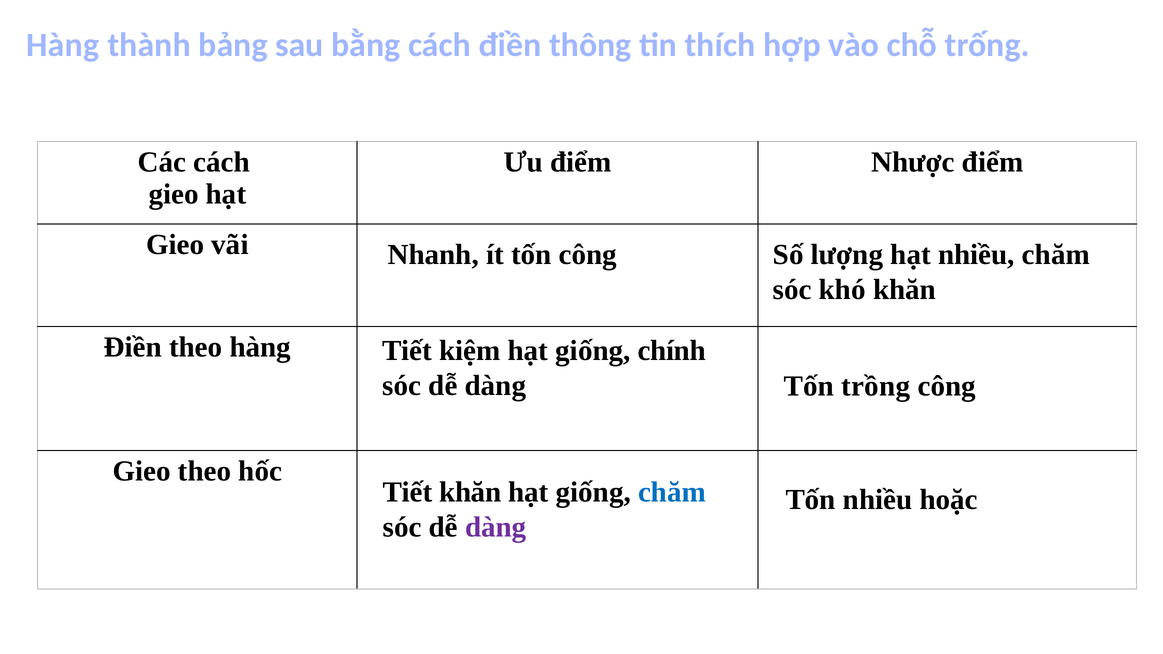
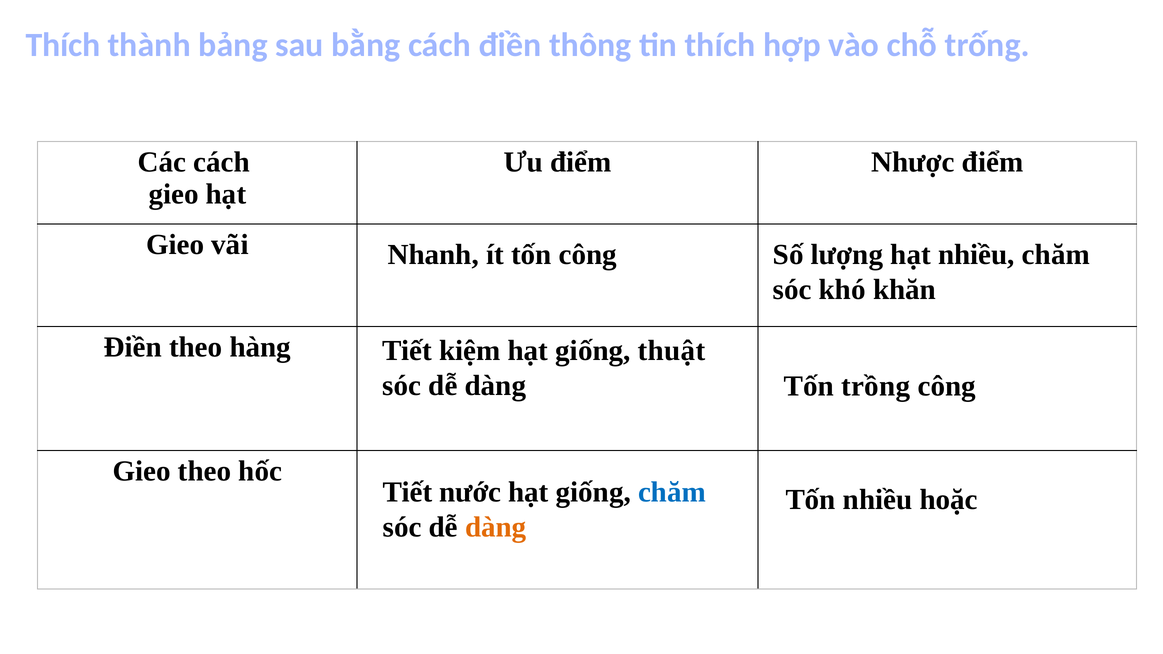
Hàng at (63, 45): Hàng -> Thích
chính: chính -> thuật
Tiết khăn: khăn -> nước
dàng at (496, 527) colour: purple -> orange
